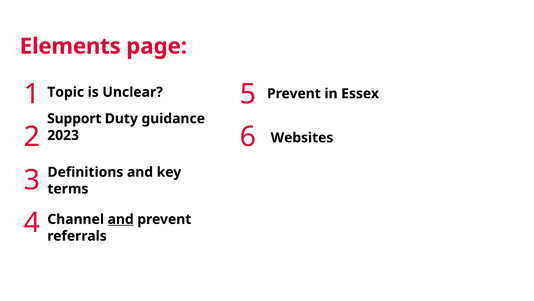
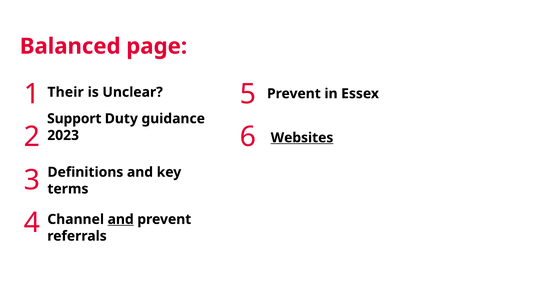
Elements: Elements -> Balanced
Topic: Topic -> Their
Websites underline: none -> present
